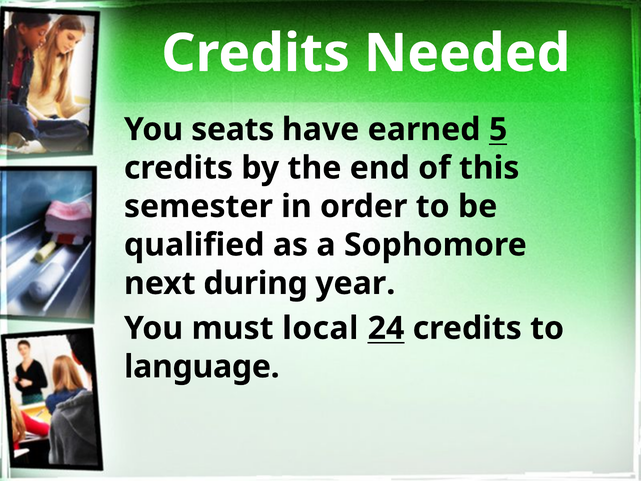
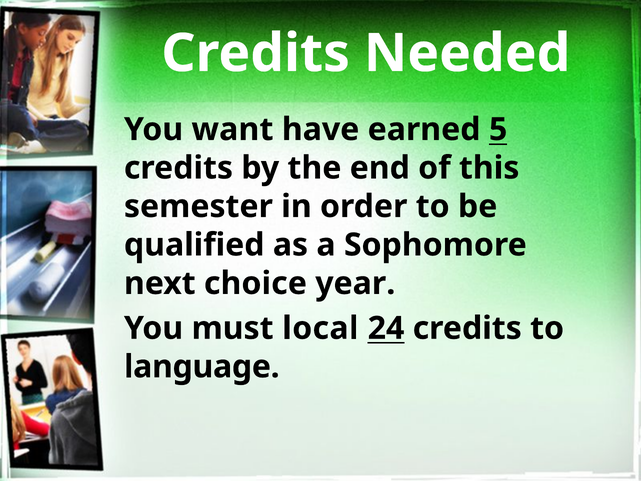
seats: seats -> want
during: during -> choice
